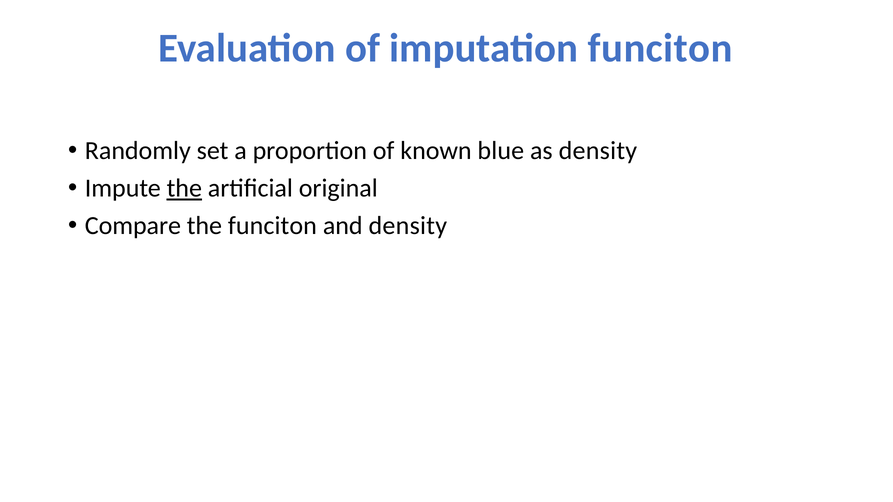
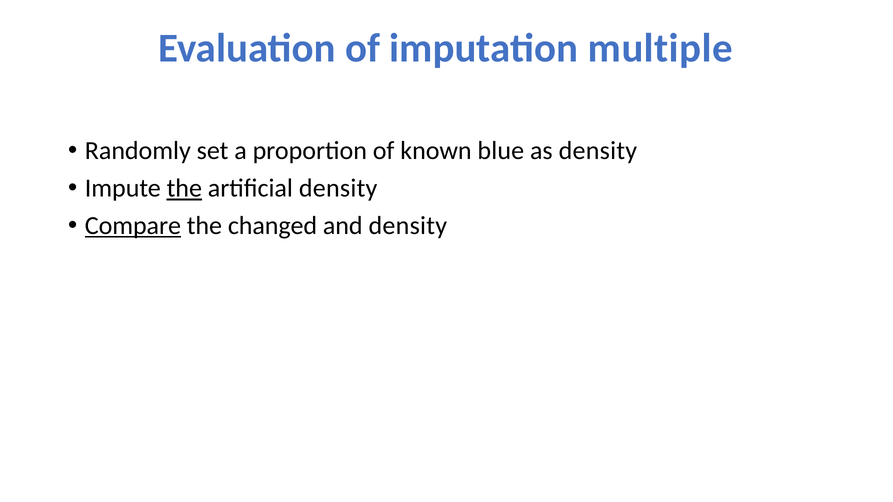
imputation funciton: funciton -> multiple
artificial original: original -> density
Compare underline: none -> present
the funciton: funciton -> changed
